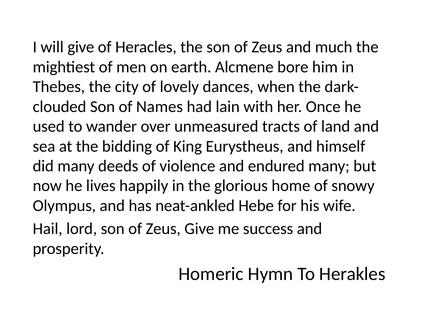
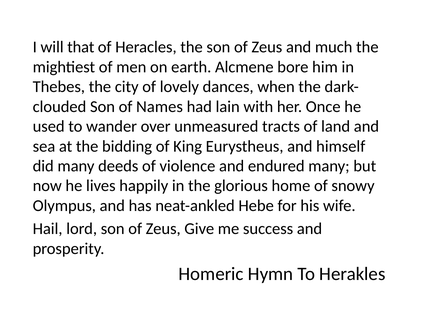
will give: give -> that
